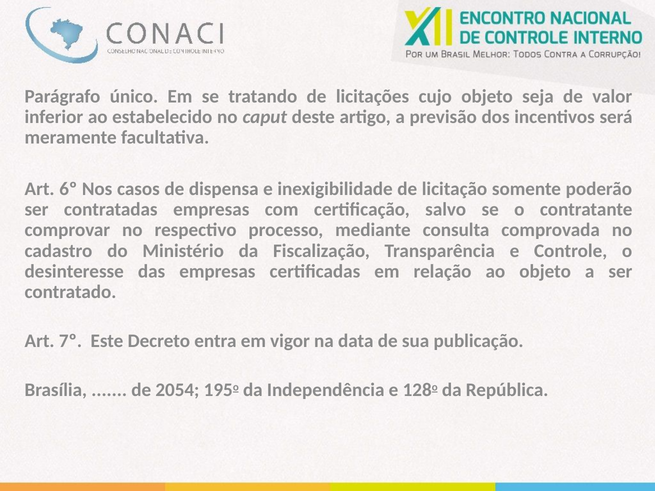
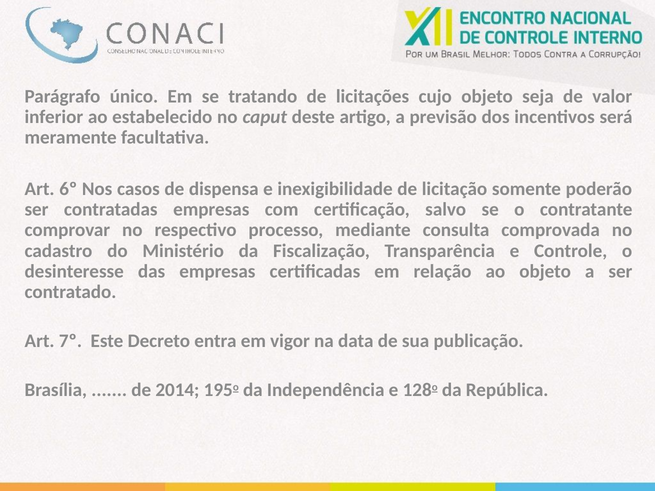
2054: 2054 -> 2014
